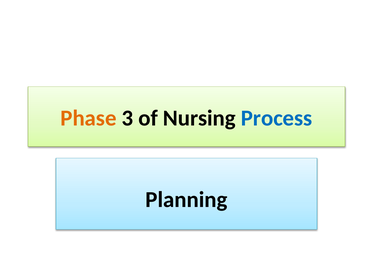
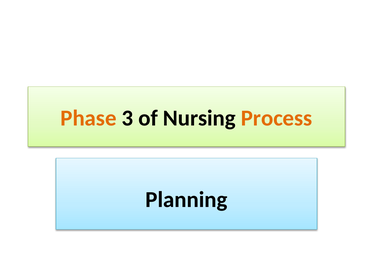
Process colour: blue -> orange
